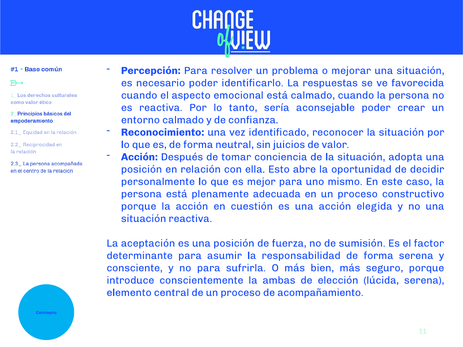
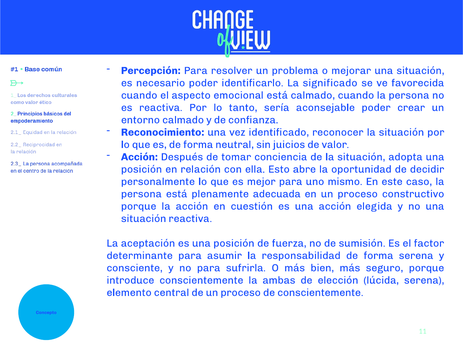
respuestas: respuestas -> significado
de acompañamiento: acompañamiento -> conscientemente
